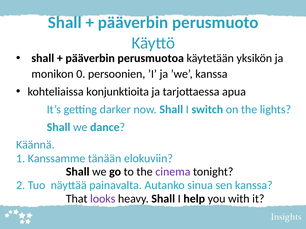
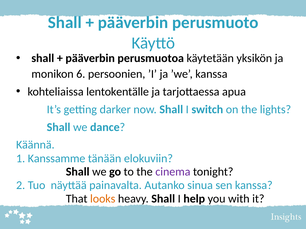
0: 0 -> 6
konjunktioita: konjunktioita -> lentokentälle
looks colour: purple -> orange
